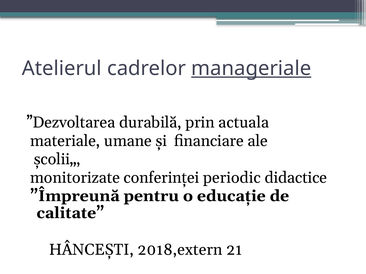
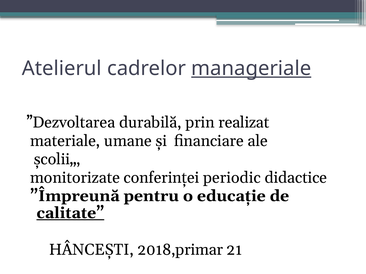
actuala: actuala -> realizat
calitate underline: none -> present
2018,extern: 2018,extern -> 2018,primar
